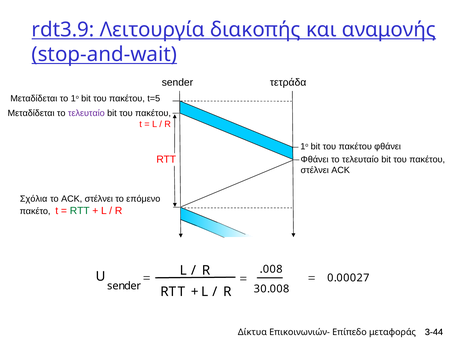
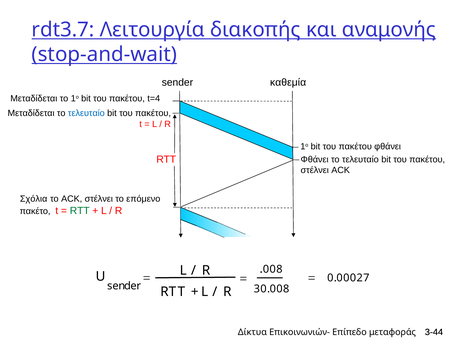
rdt3.9: rdt3.9 -> rdt3.7
τετράδα: τετράδα -> καθεμία
t=5: t=5 -> t=4
τελευταίο at (86, 113) colour: purple -> blue
